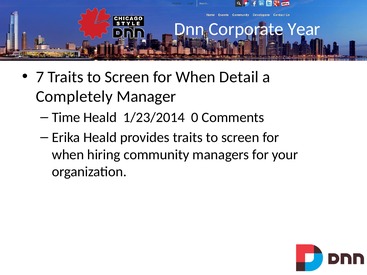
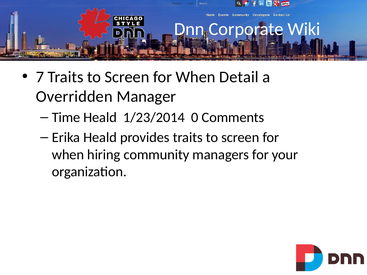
Year: Year -> Wiki
Completely: Completely -> Overridden
